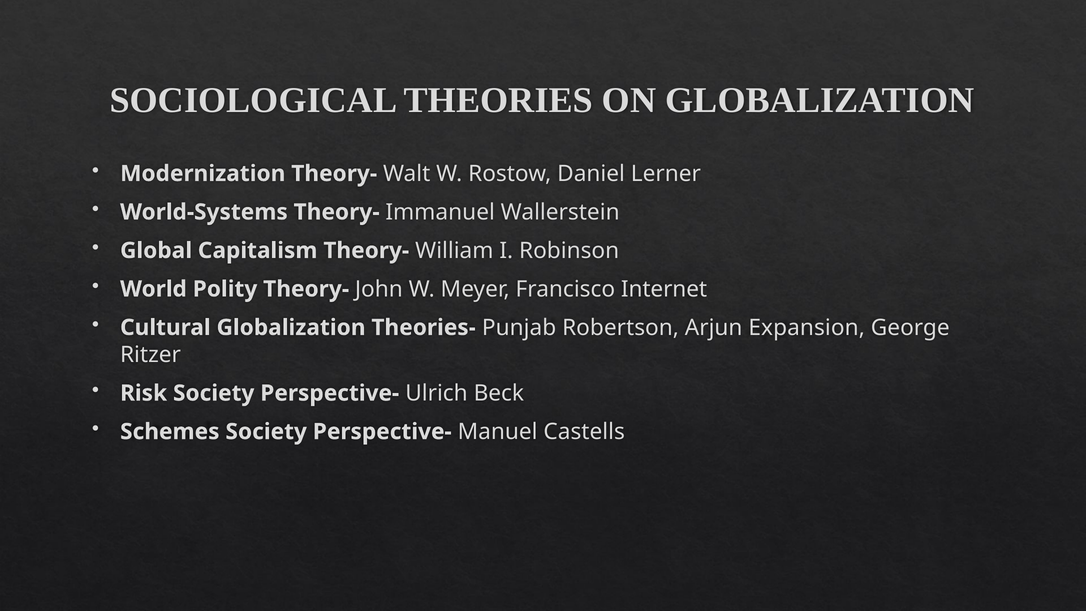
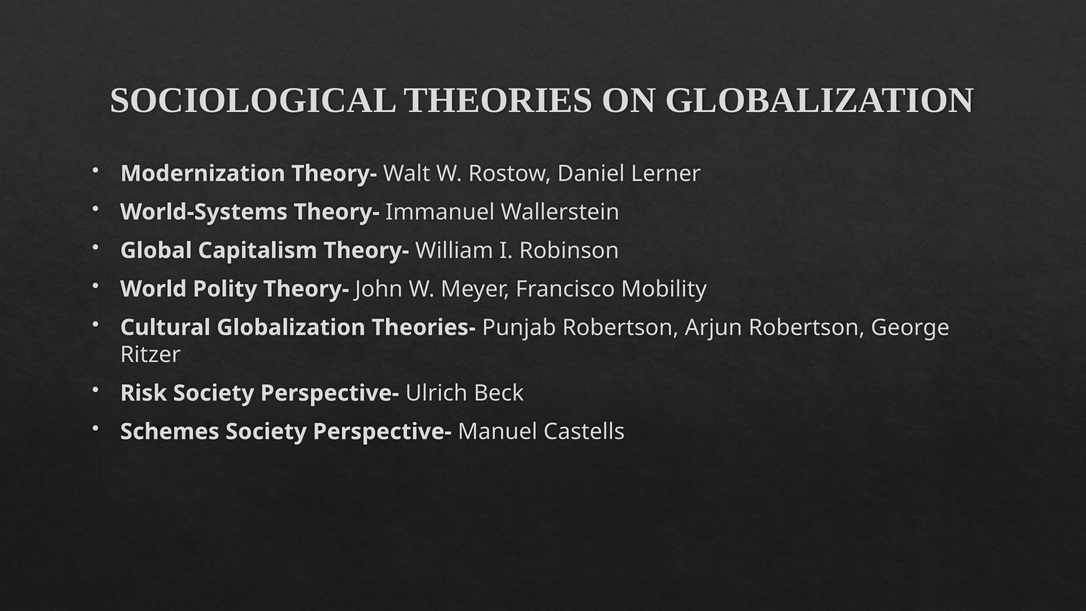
Internet: Internet -> Mobility
Arjun Expansion: Expansion -> Robertson
